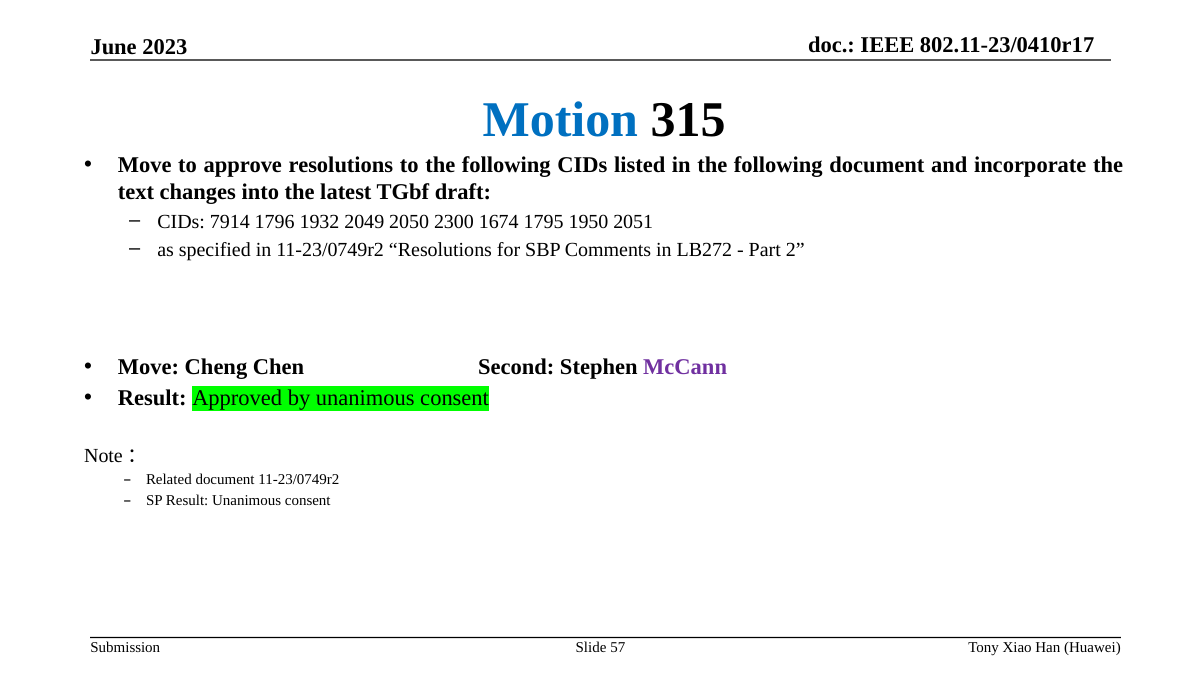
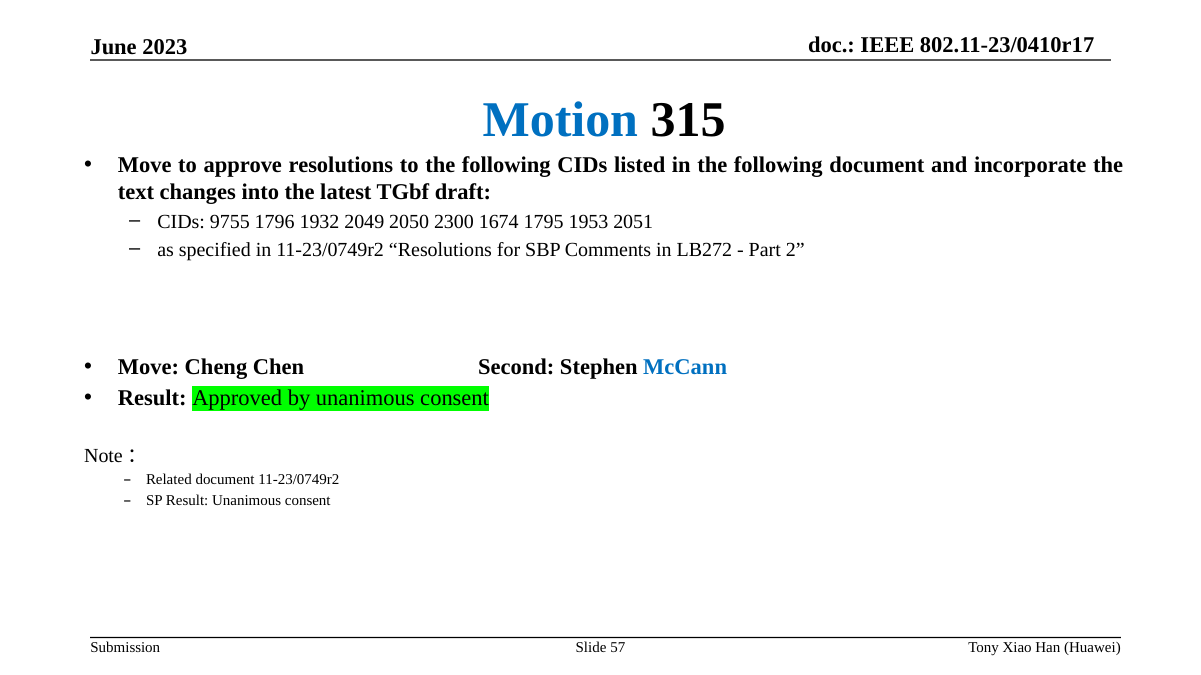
7914: 7914 -> 9755
1950: 1950 -> 1953
McCann colour: purple -> blue
